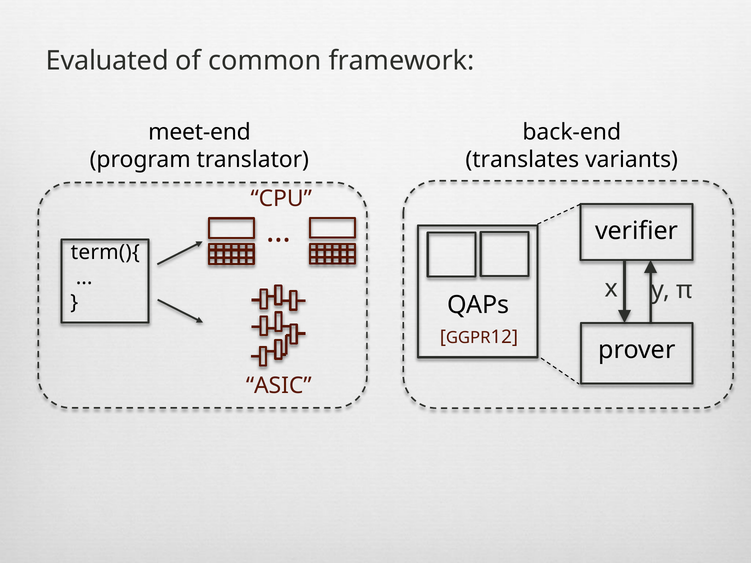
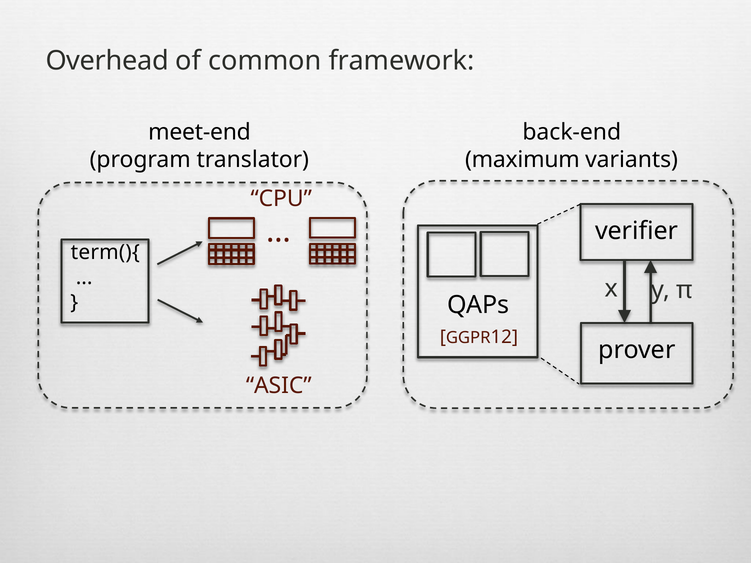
Evaluated: Evaluated -> Overhead
translates: translates -> maximum
